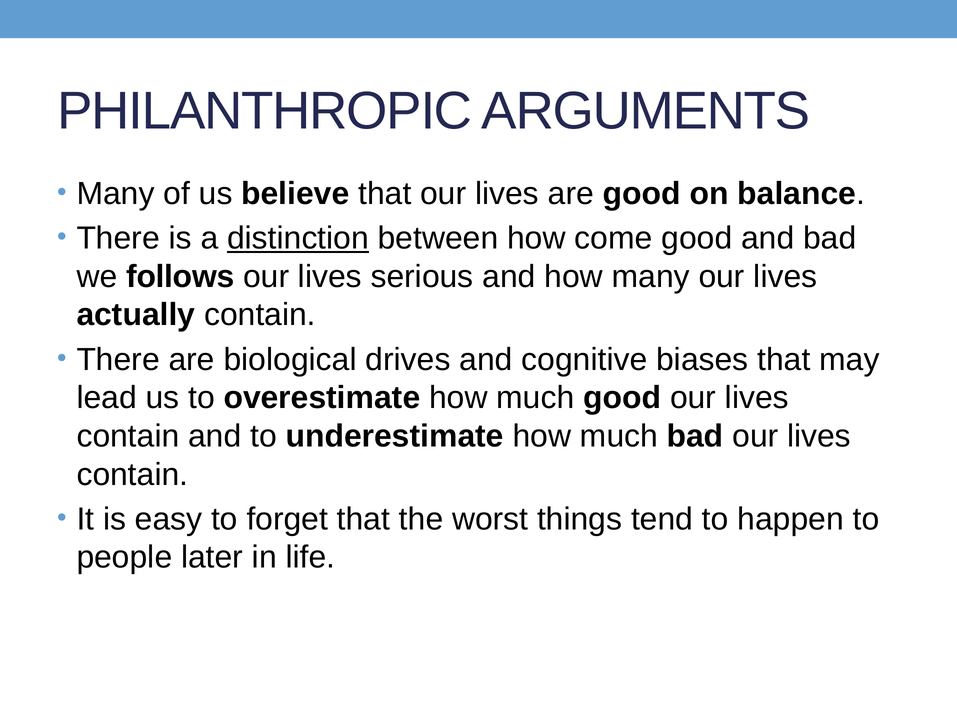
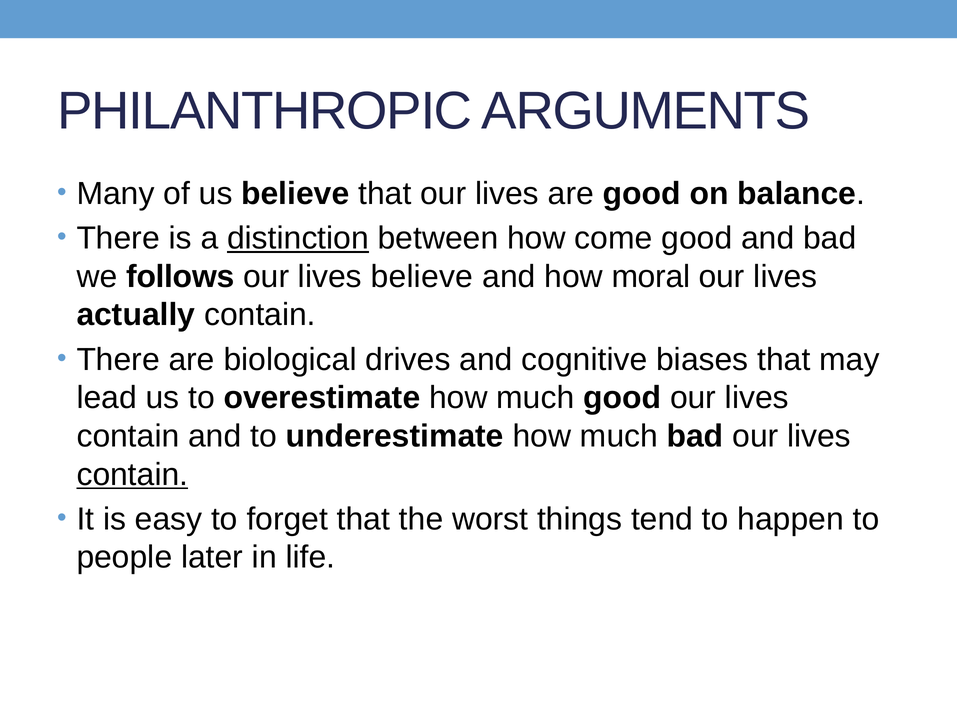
lives serious: serious -> believe
how many: many -> moral
contain at (132, 474) underline: none -> present
